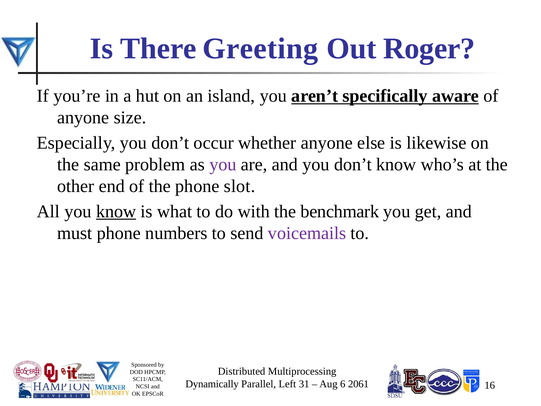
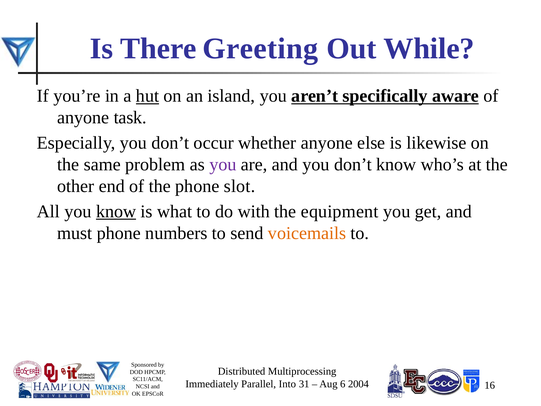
Roger: Roger -> While
hut underline: none -> present
size: size -> task
benchmark: benchmark -> equipment
voicemails colour: purple -> orange
Dynamically: Dynamically -> Immediately
Left: Left -> Into
2061: 2061 -> 2004
